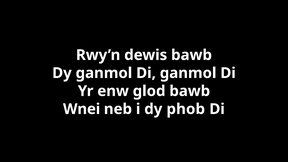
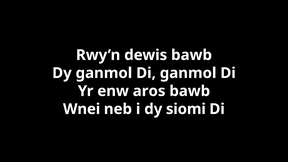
glod: glod -> aros
phob: phob -> siomi
